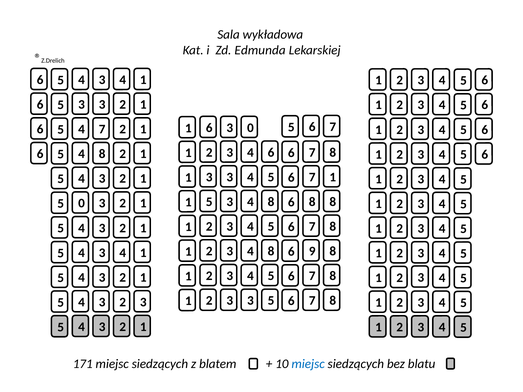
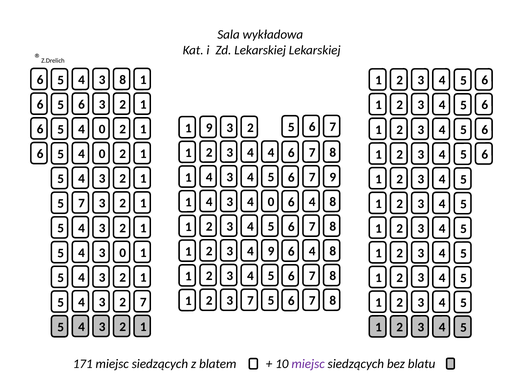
Zd Edmunda: Edmunda -> Lekarskiej
4 at (123, 80): 4 -> 8
3 at (82, 105): 3 -> 6
6 at (209, 128): 6 -> 9
0 at (250, 128): 0 -> 2
7 at (102, 129): 7 -> 0
4 6: 6 -> 4
8 at (102, 154): 8 -> 0
3 at (209, 177): 3 -> 4
7 1: 1 -> 9
5 at (209, 202): 5 -> 4
8 at (271, 202): 8 -> 0
8 at (312, 202): 8 -> 4
5 0: 0 -> 7
2 3 4 8: 8 -> 9
9 at (312, 251): 9 -> 4
4 at (123, 253): 4 -> 0
2 3 3: 3 -> 7
3 2 3: 3 -> 7
miejsc at (308, 364) colour: blue -> purple
